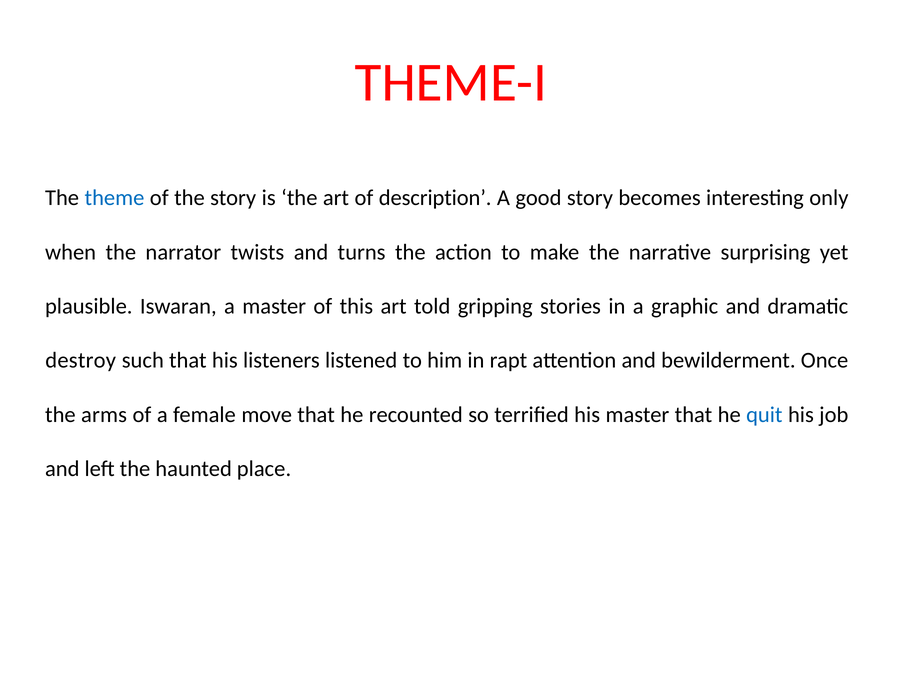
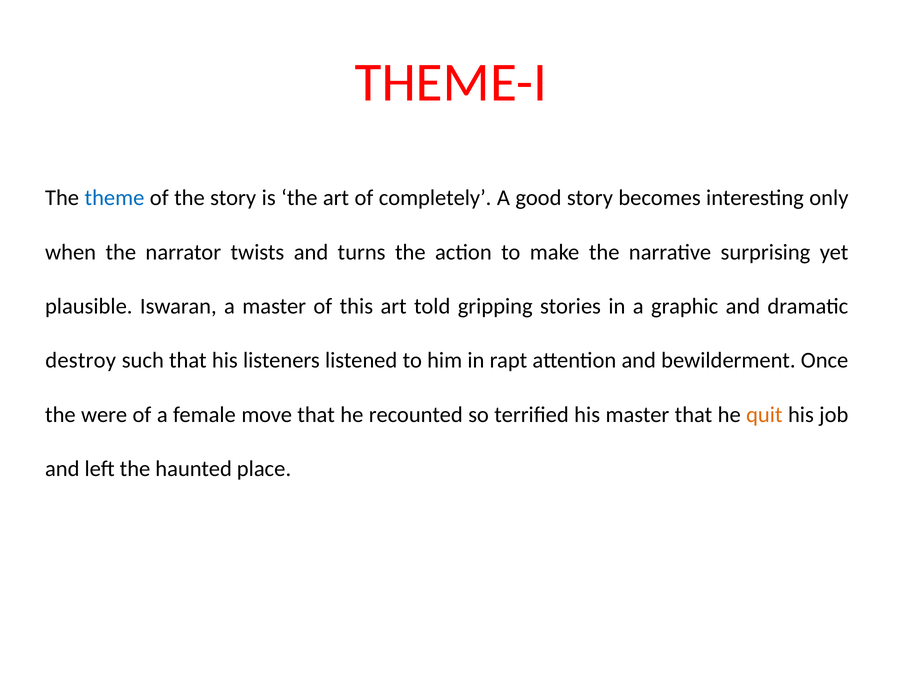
description: description -> completely
arms: arms -> were
quit colour: blue -> orange
